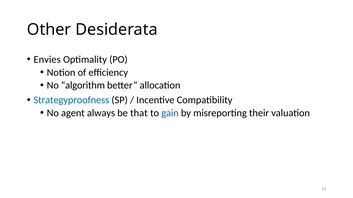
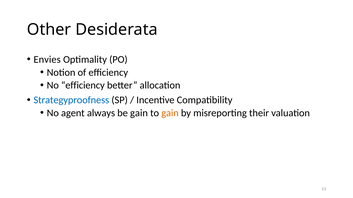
No algorithm: algorithm -> efficiency
be that: that -> gain
gain at (170, 113) colour: blue -> orange
